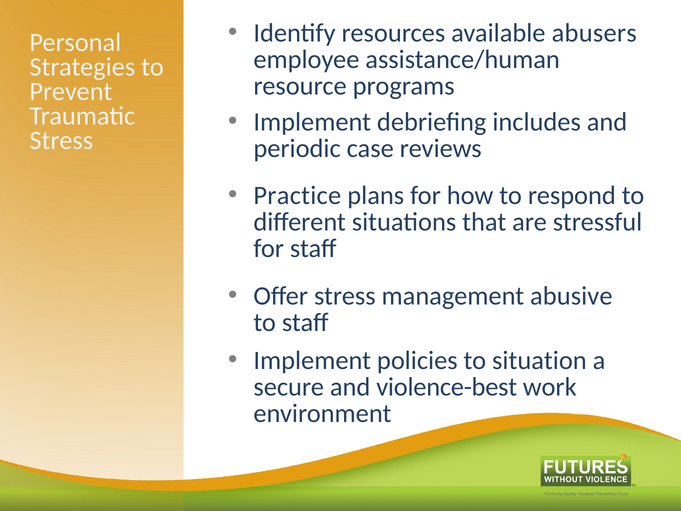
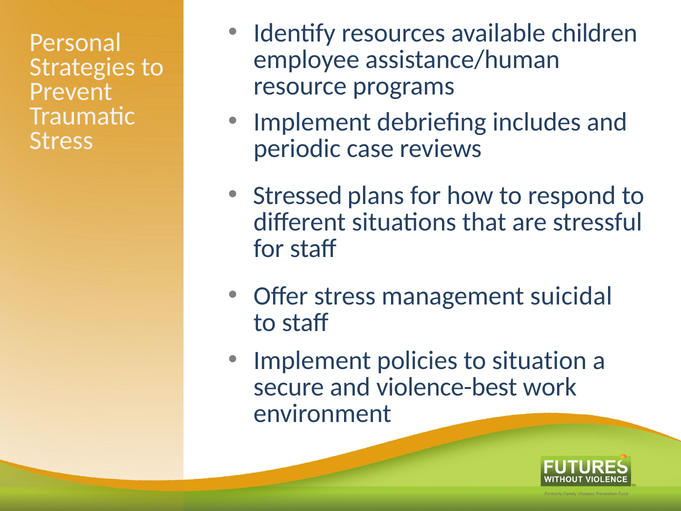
abusers: abusers -> children
Practice: Practice -> Stressed
abusive: abusive -> suicidal
